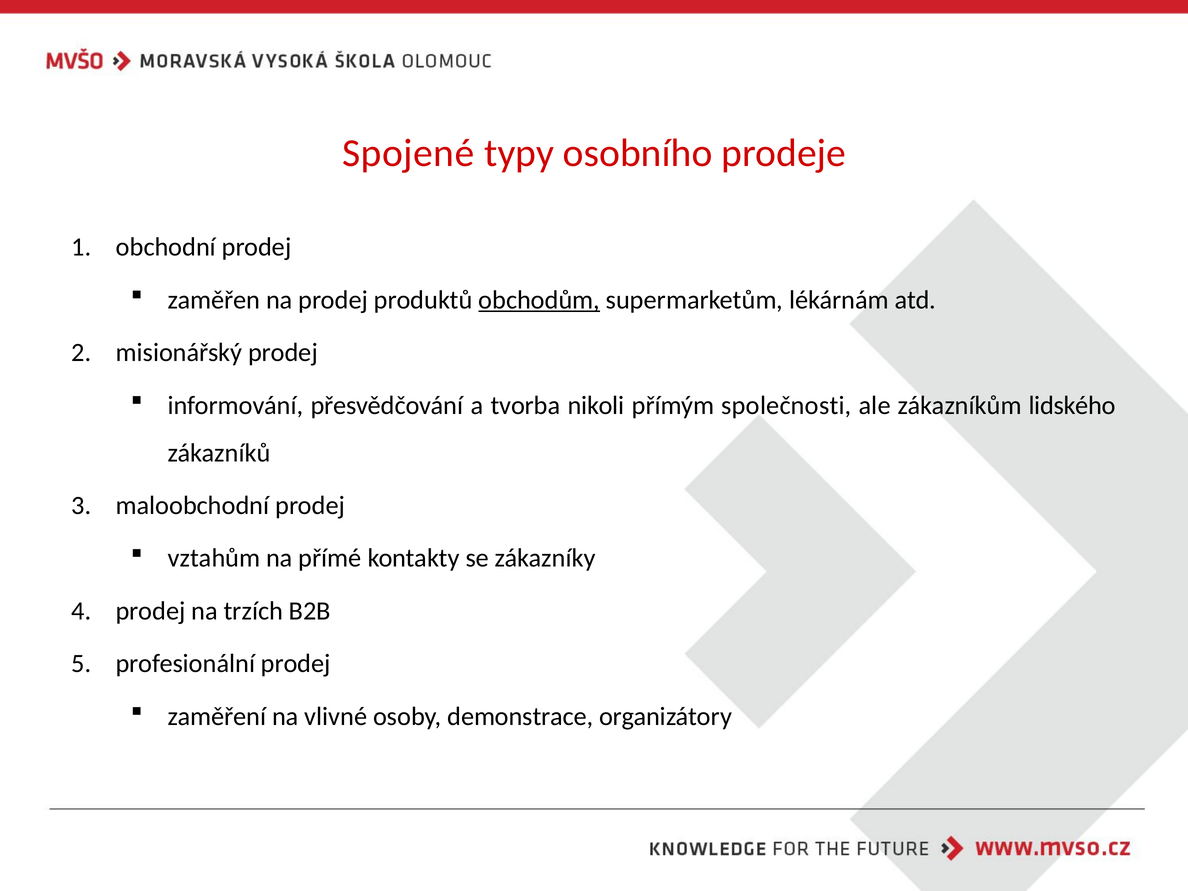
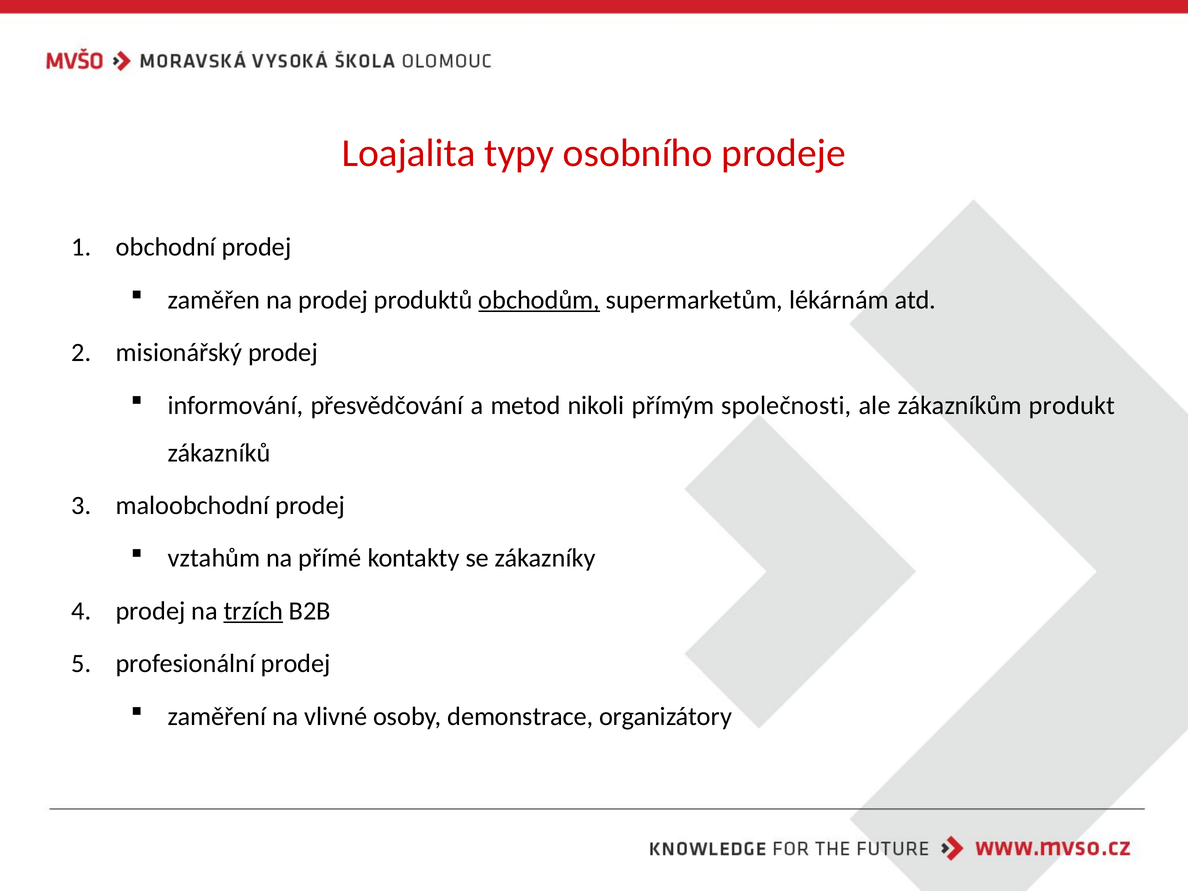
Spojené: Spojené -> Loajalita
tvorba: tvorba -> metod
lidského: lidského -> produkt
trzích underline: none -> present
